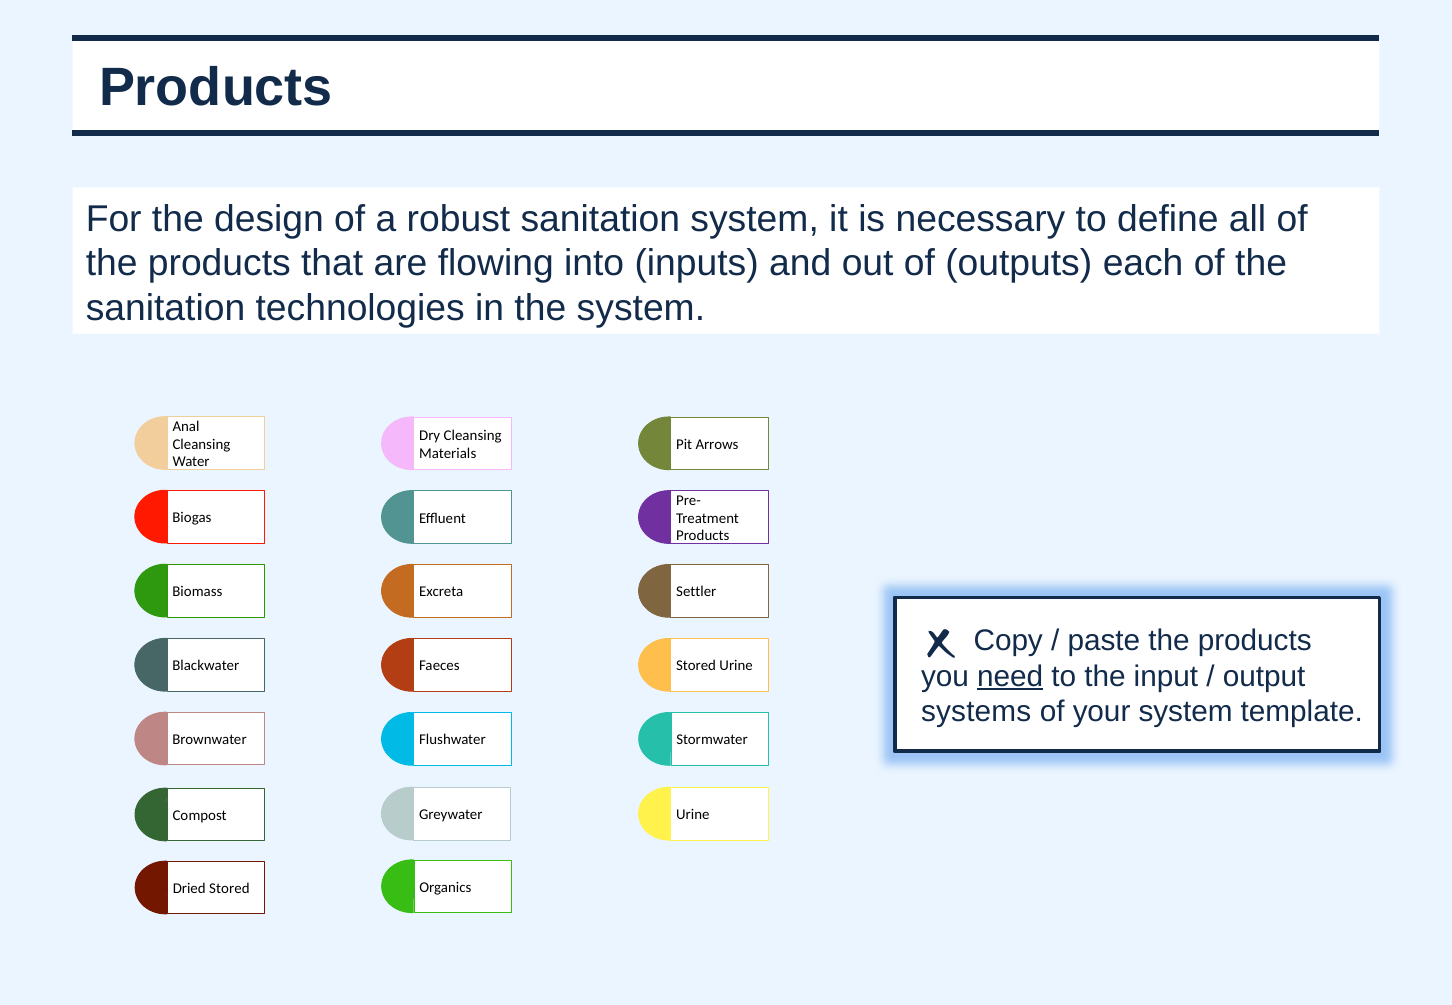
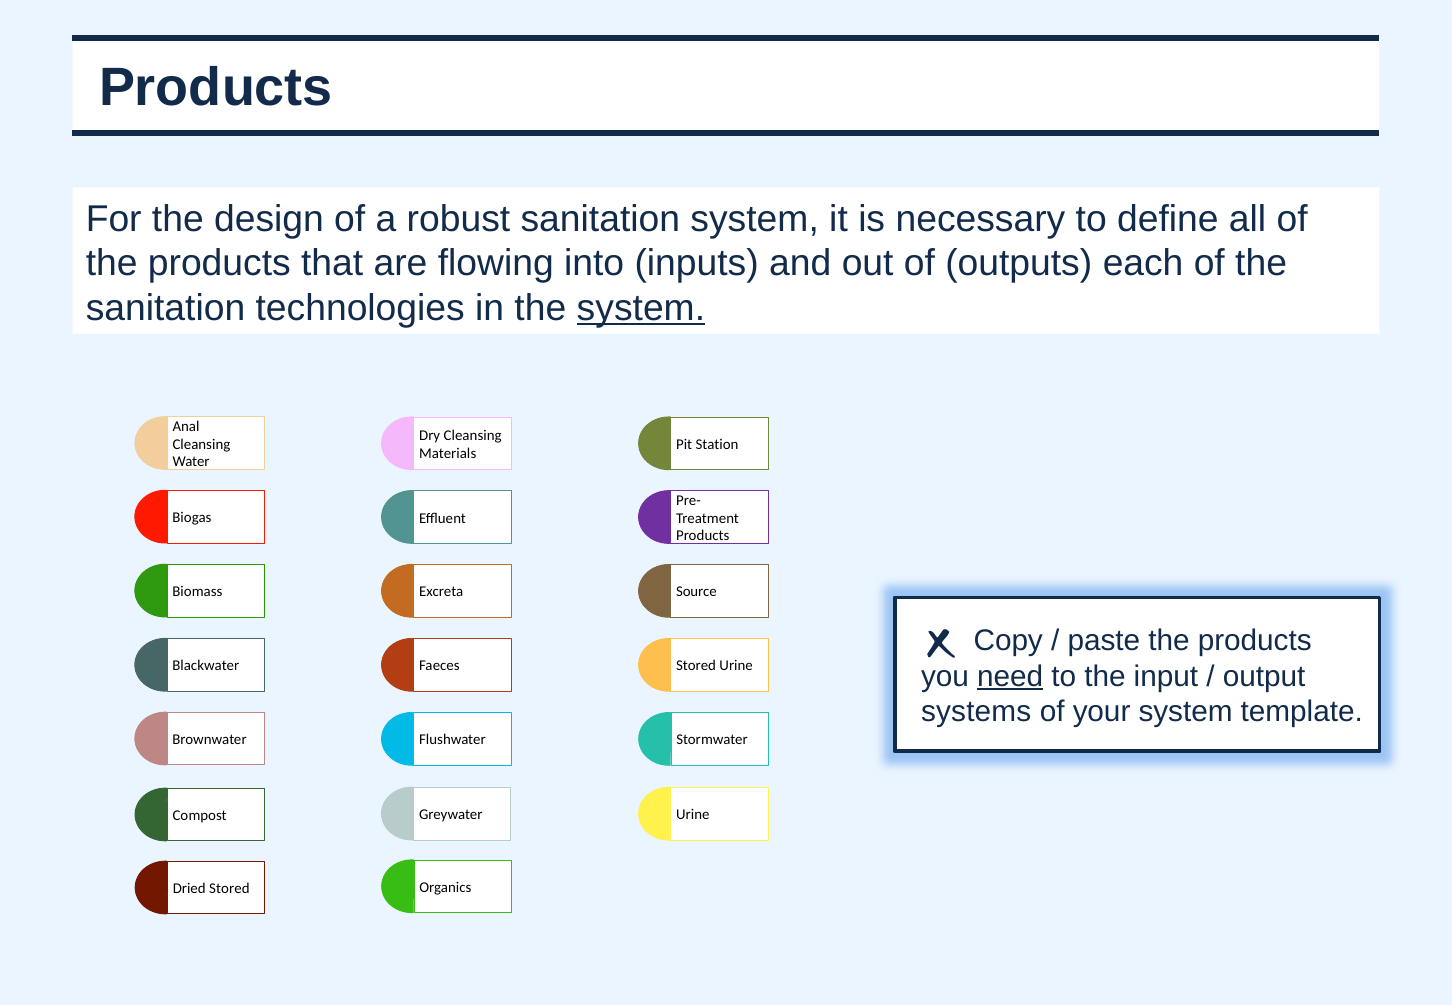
system at (641, 308) underline: none -> present
Arrows: Arrows -> Station
Settler: Settler -> Source
